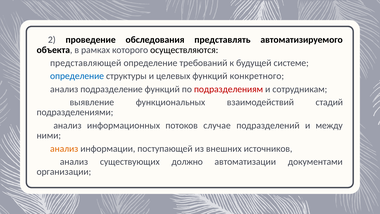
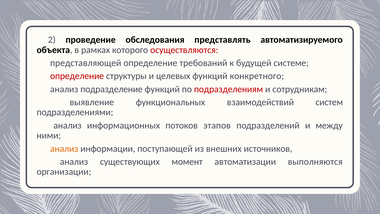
осуществляются colour: black -> red
определение at (77, 76) colour: blue -> red
стадий: стадий -> систем
случае: случае -> этапов
должно: должно -> момент
документами: документами -> выполняются
